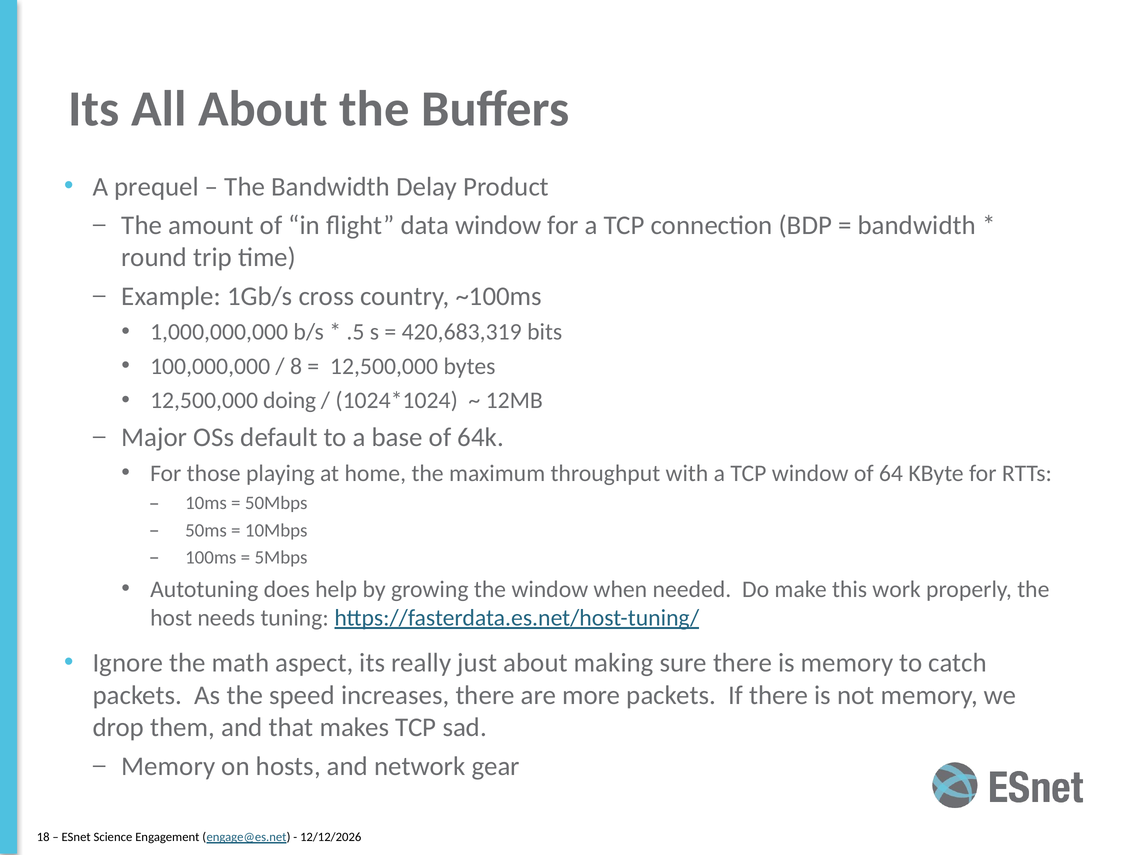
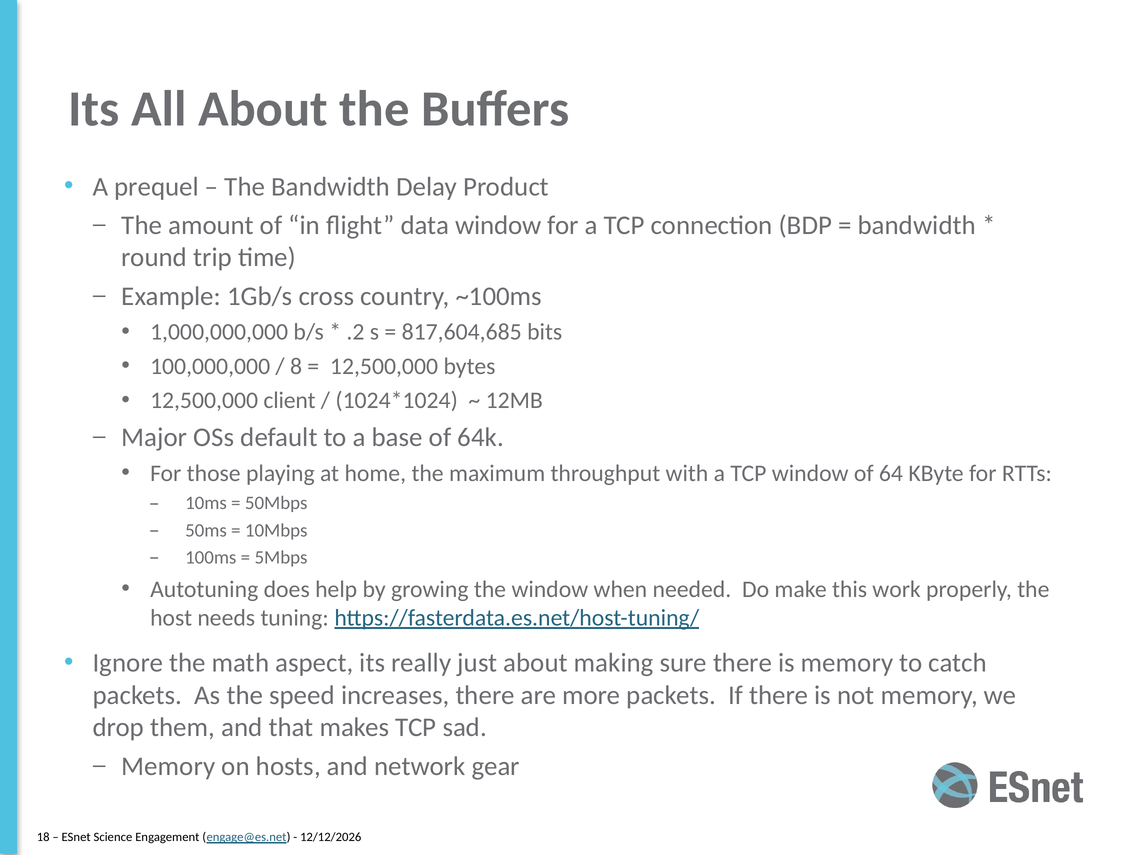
.5: .5 -> .2
420,683,319: 420,683,319 -> 817,604,685
doing: doing -> client
